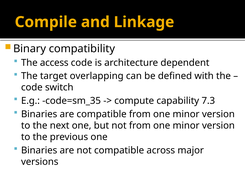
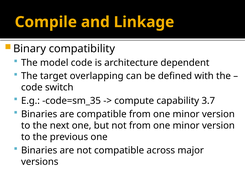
access: access -> model
7.3: 7.3 -> 3.7
